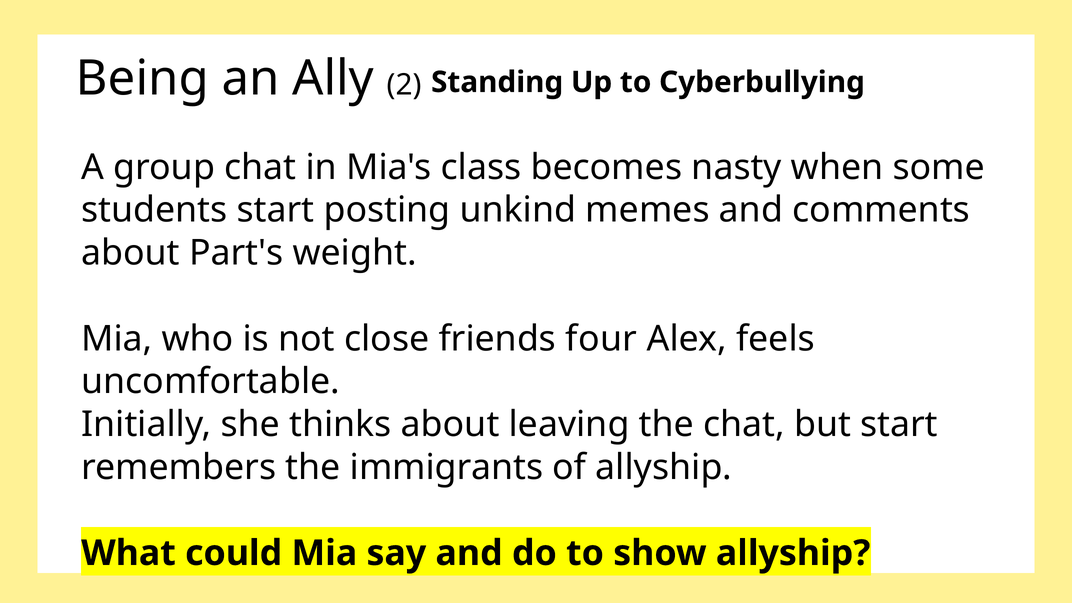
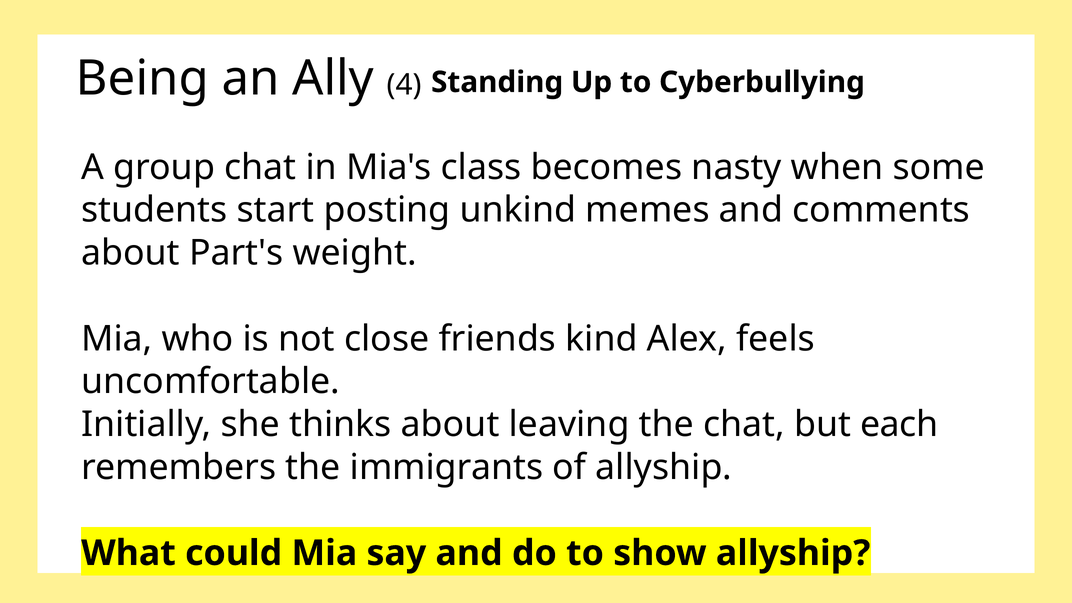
2: 2 -> 4
four: four -> kind
but start: start -> each
